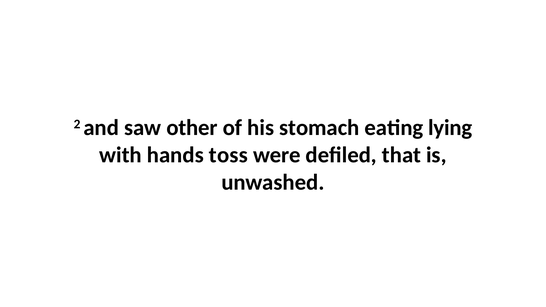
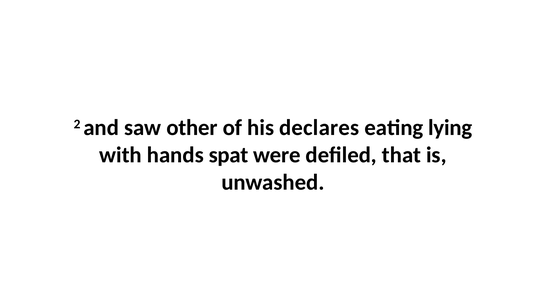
stomach: stomach -> declares
toss: toss -> spat
